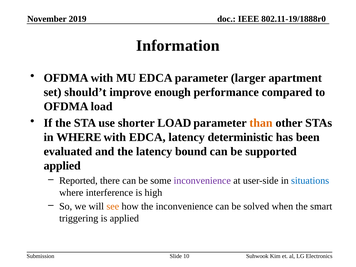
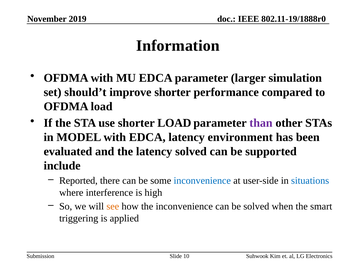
apartment: apartment -> simulation
improve enough: enough -> shorter
than colour: orange -> purple
in WHERE: WHERE -> MODEL
deterministic: deterministic -> environment
latency bound: bound -> solved
applied at (62, 166): applied -> include
inconvenience at (202, 181) colour: purple -> blue
